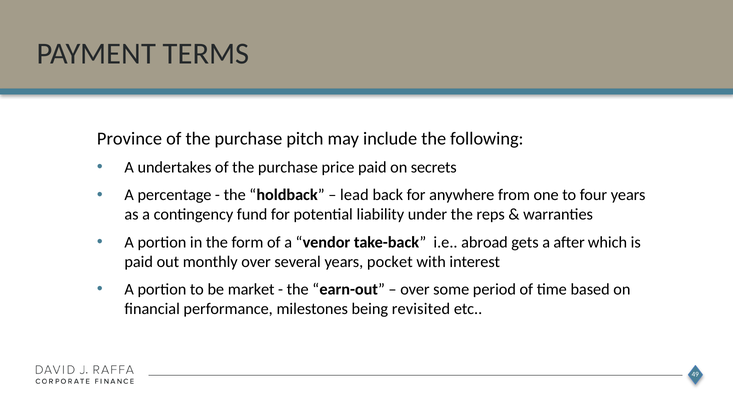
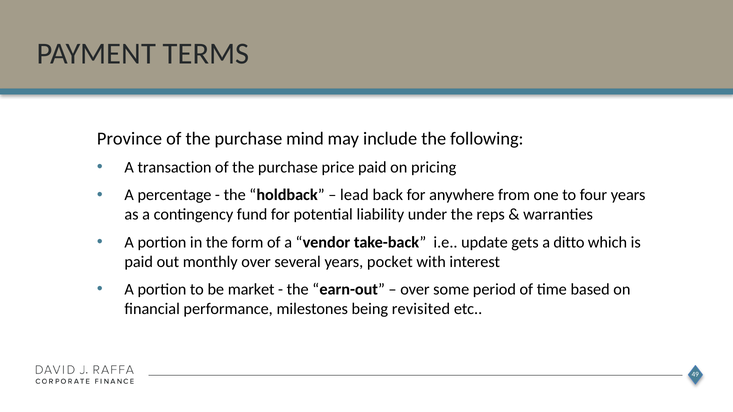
pitch: pitch -> mind
undertakes: undertakes -> transaction
secrets: secrets -> pricing
abroad: abroad -> update
after: after -> ditto
